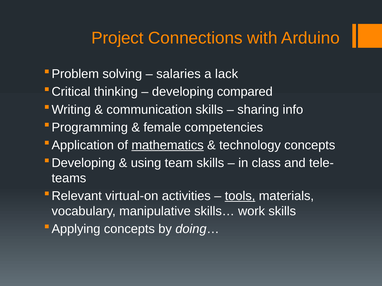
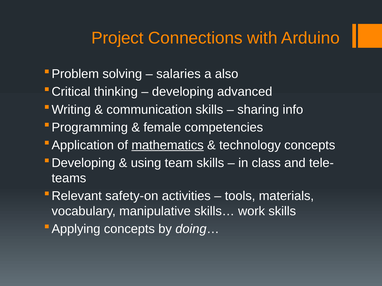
lack: lack -> also
compared: compared -> advanced
virtual-on: virtual-on -> safety-on
tools underline: present -> none
